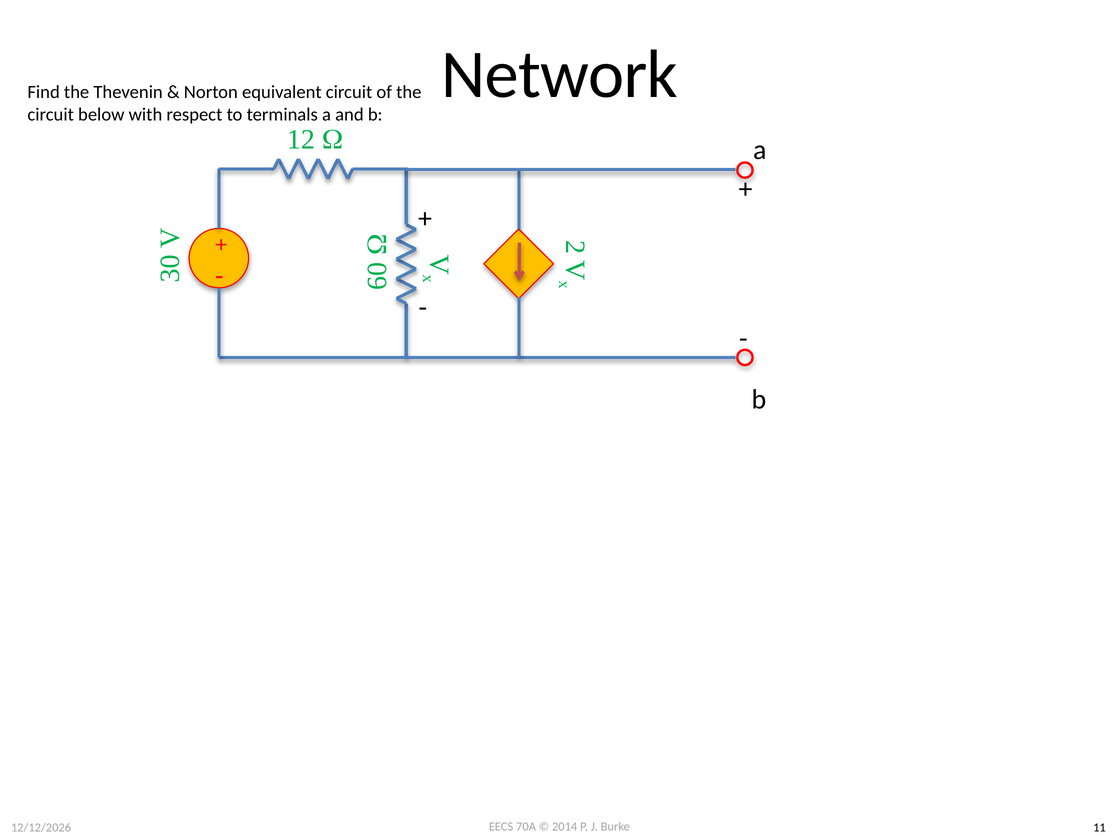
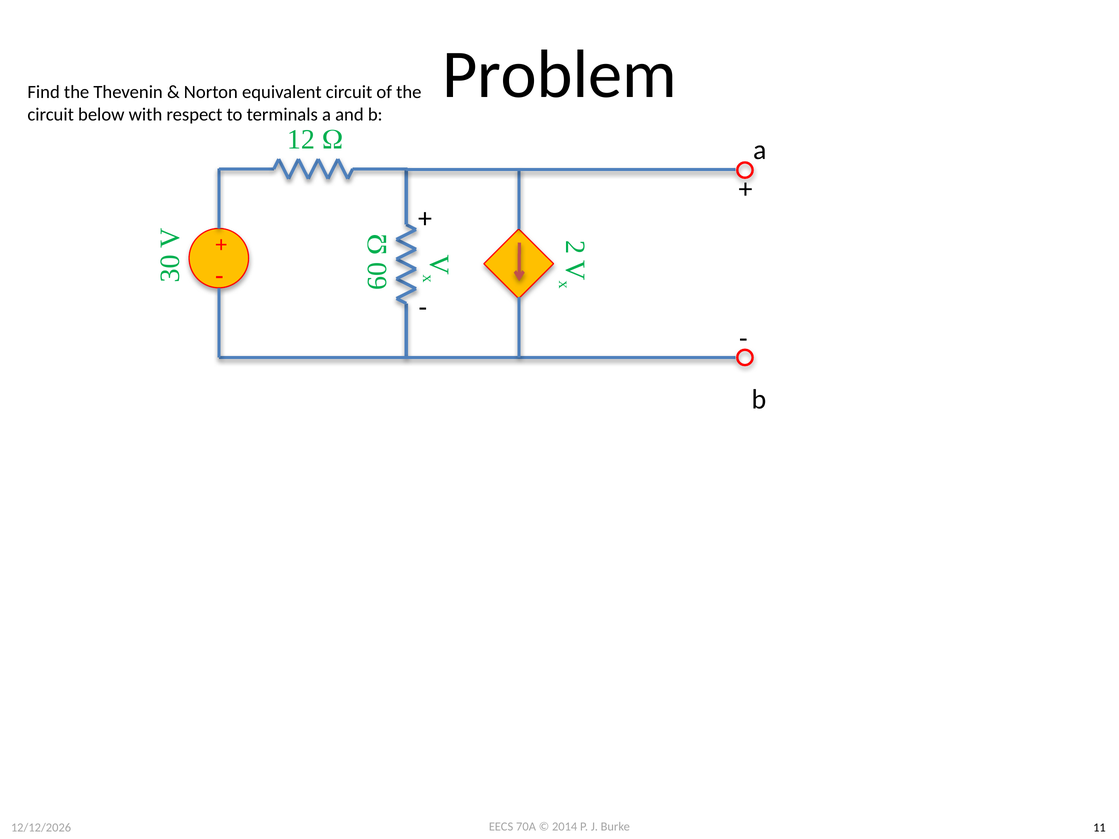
Network: Network -> Problem
